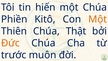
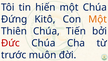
Phiền: Phiền -> Đứng
Thật: Thật -> Tiến
Đức colour: orange -> red
